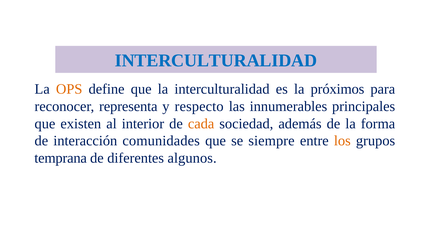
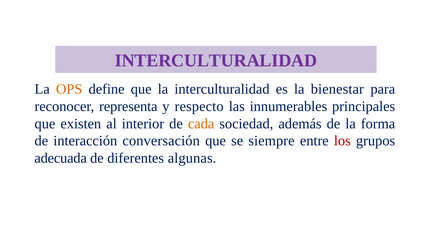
INTERCULTURALIDAD at (216, 61) colour: blue -> purple
próximos: próximos -> bienestar
comunidades: comunidades -> conversación
los colour: orange -> red
temprana: temprana -> adecuada
algunos: algunos -> algunas
